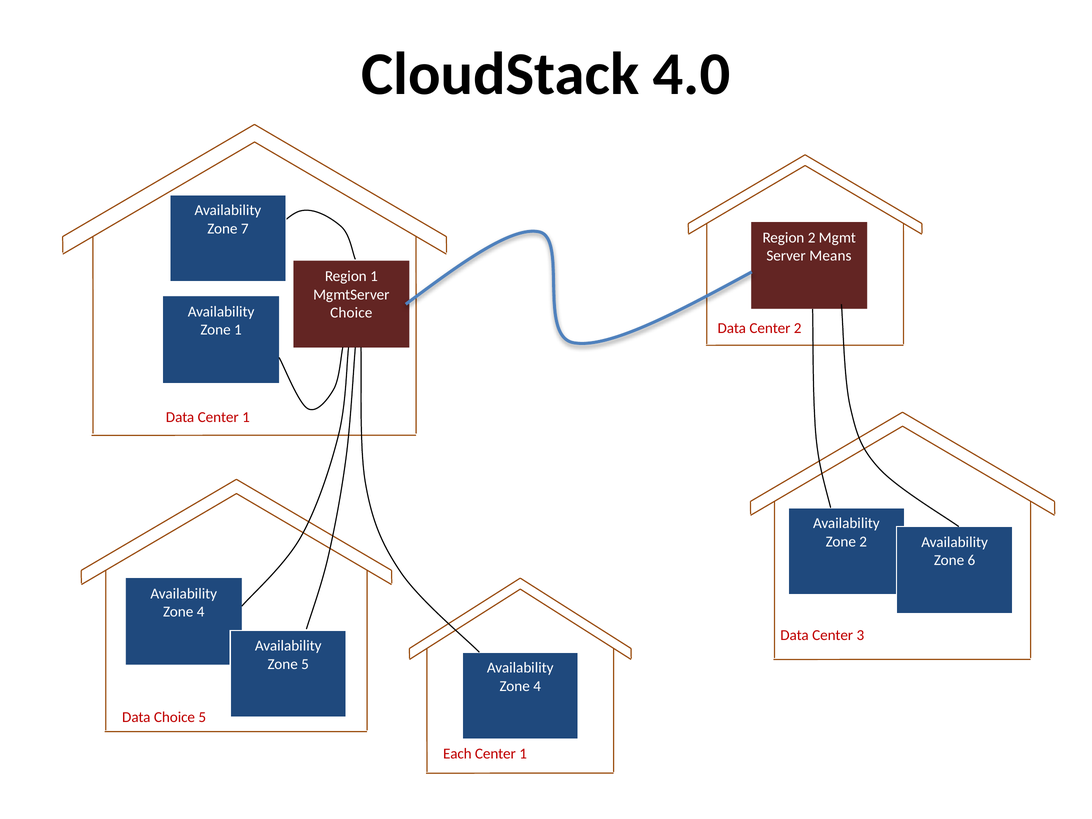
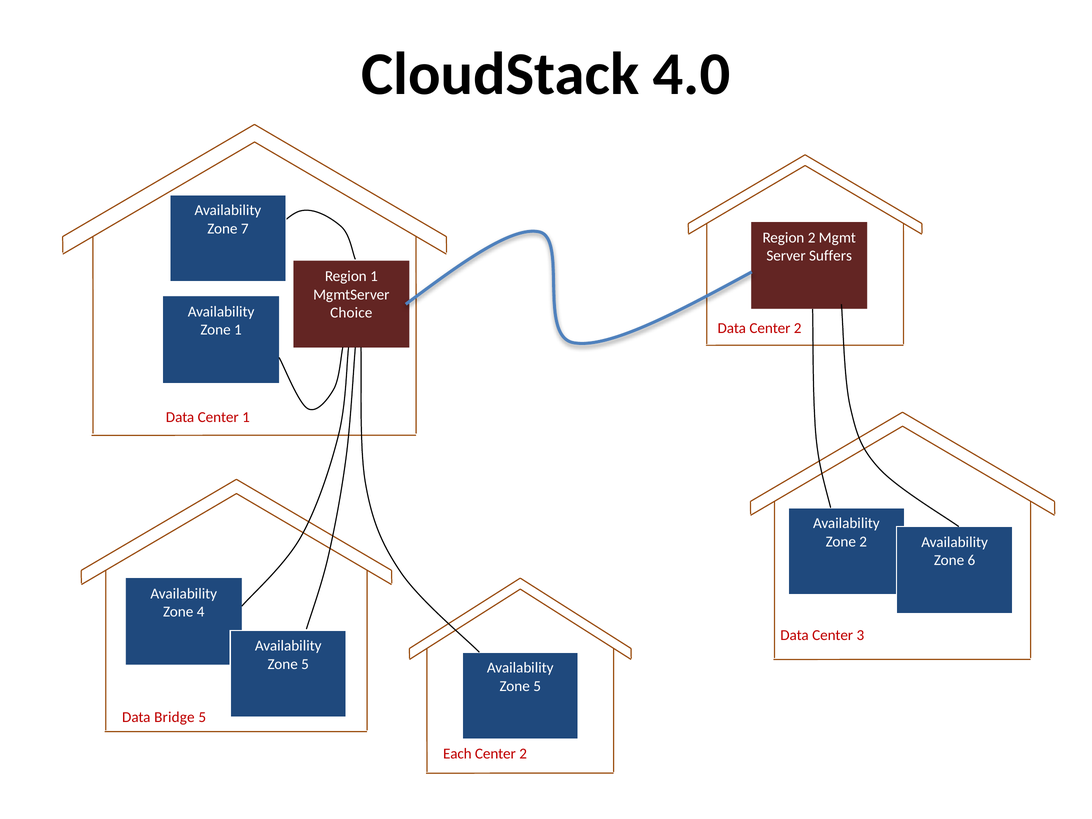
Means: Means -> Suffers
4 at (537, 686): 4 -> 5
Data Choice: Choice -> Bridge
1 at (523, 754): 1 -> 2
